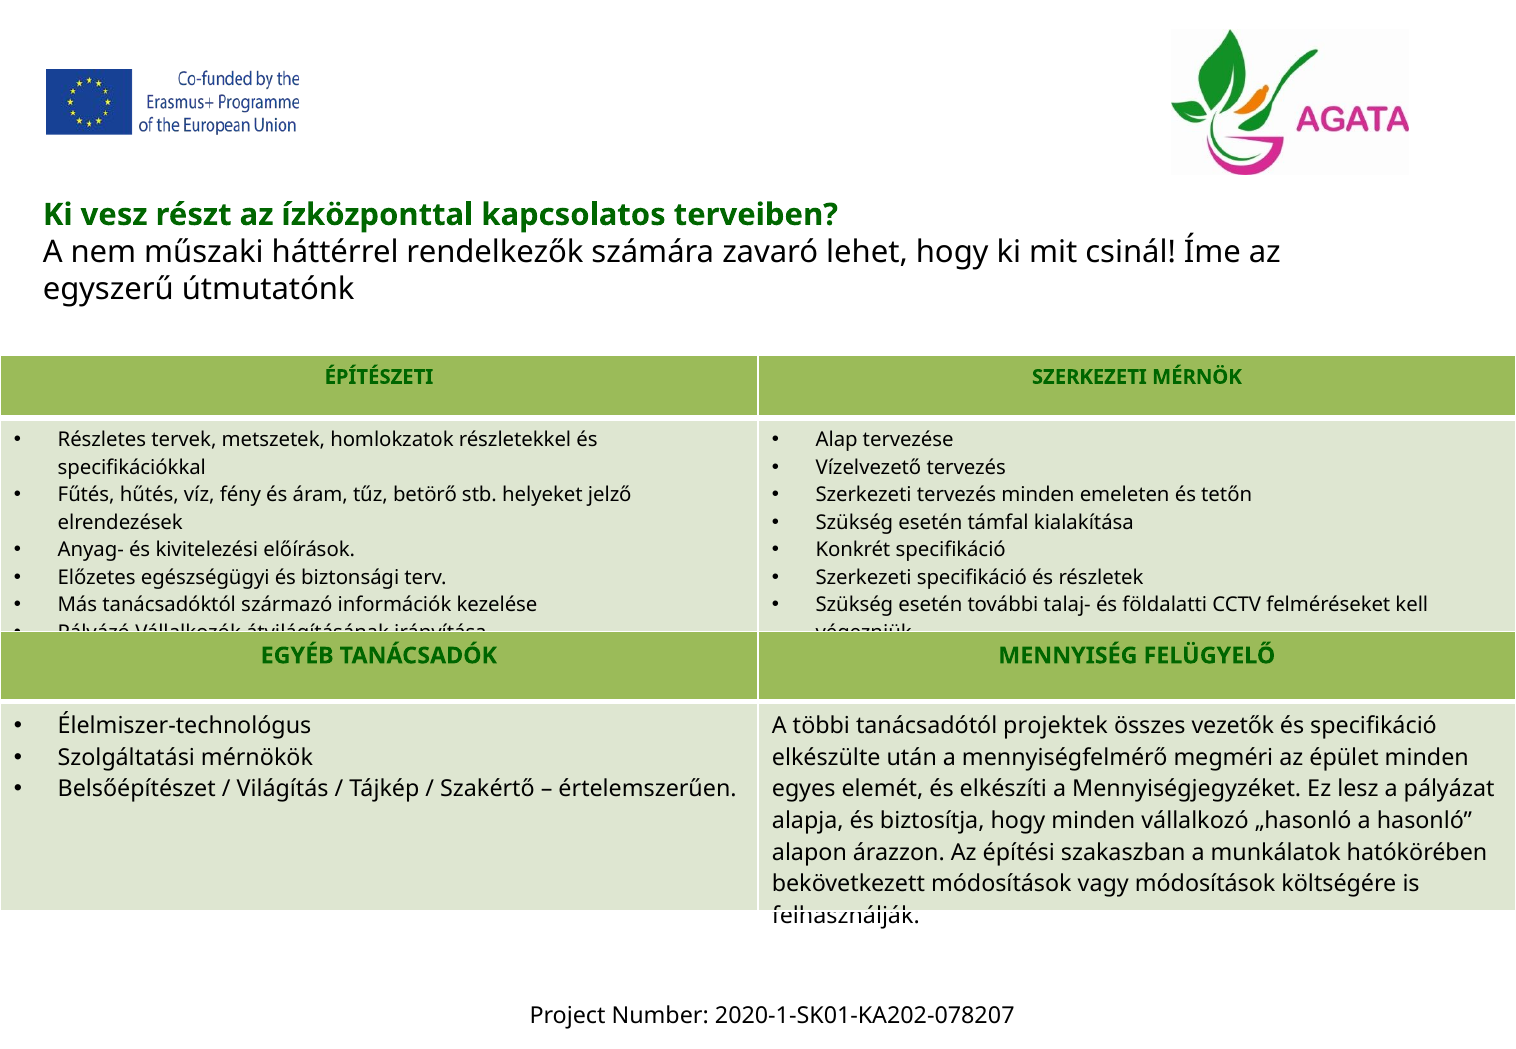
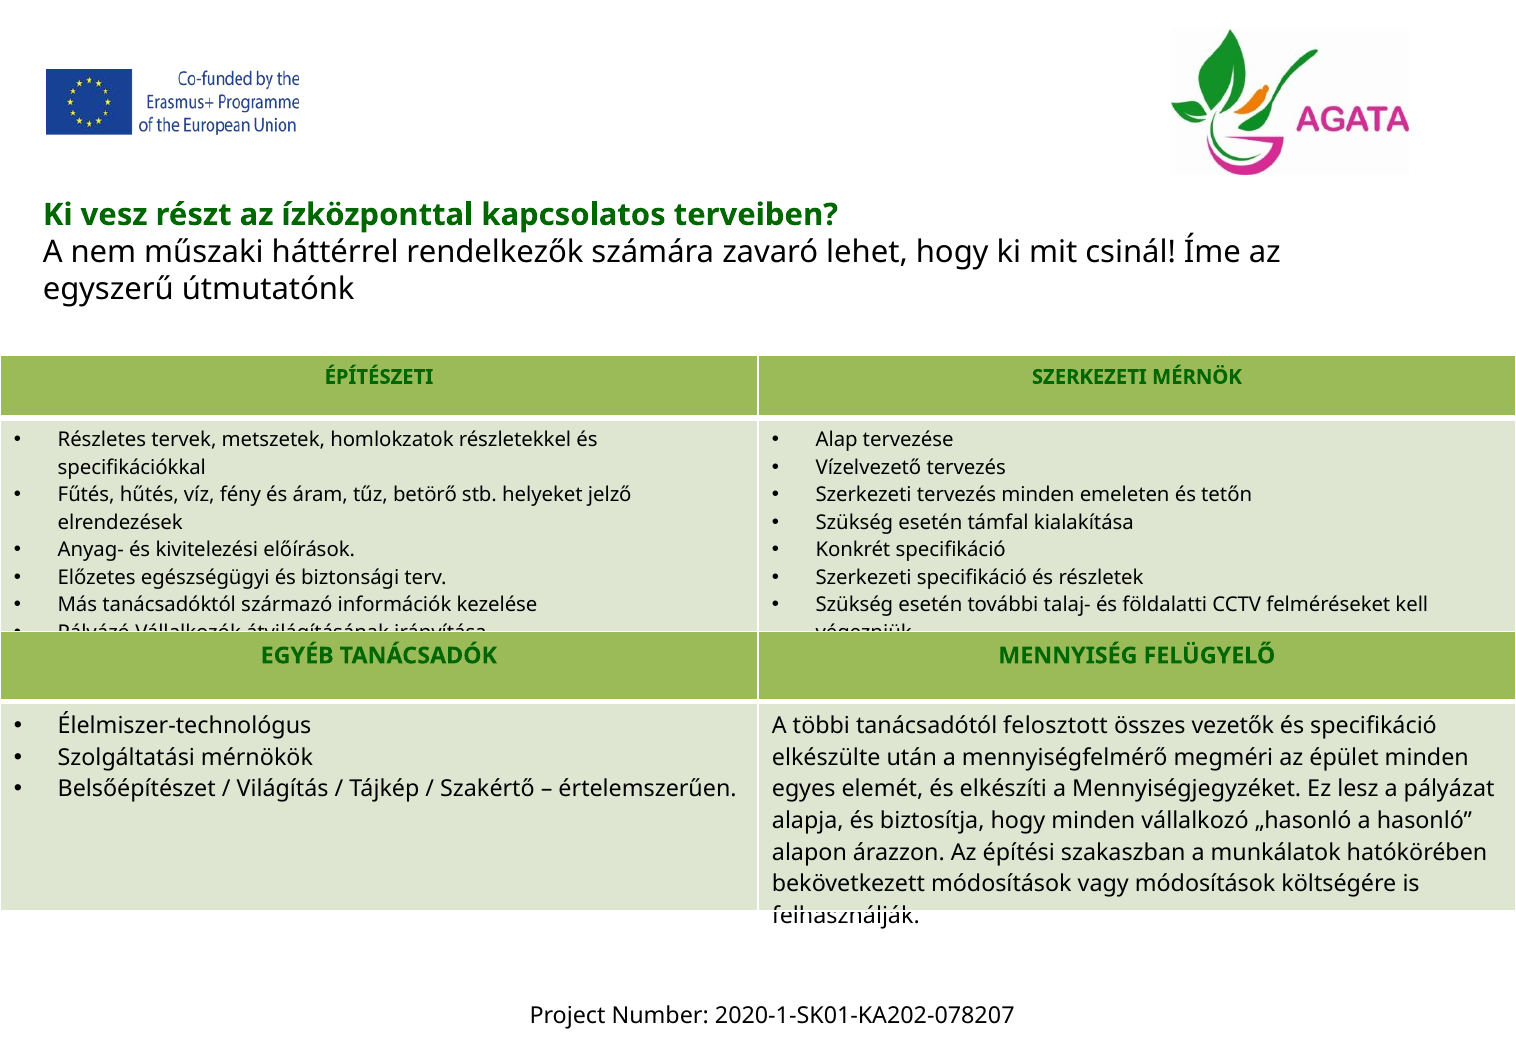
projektek: projektek -> felosztott
